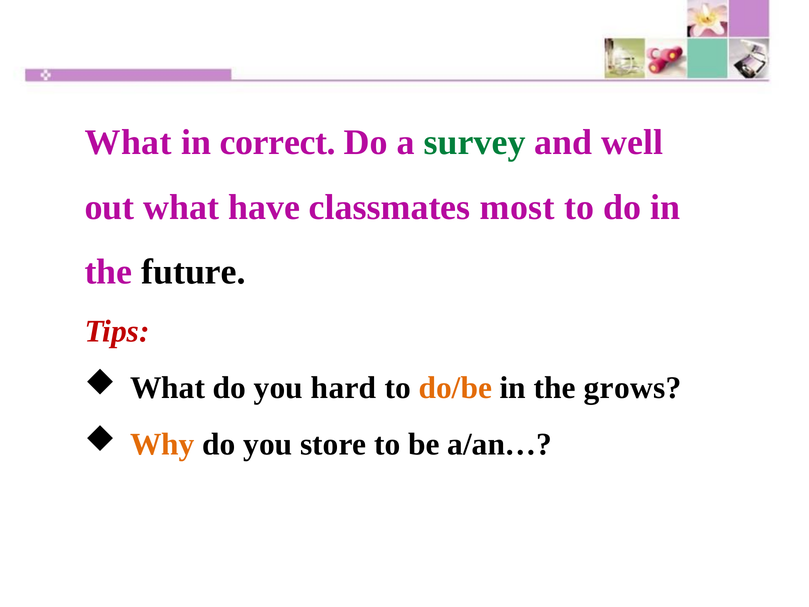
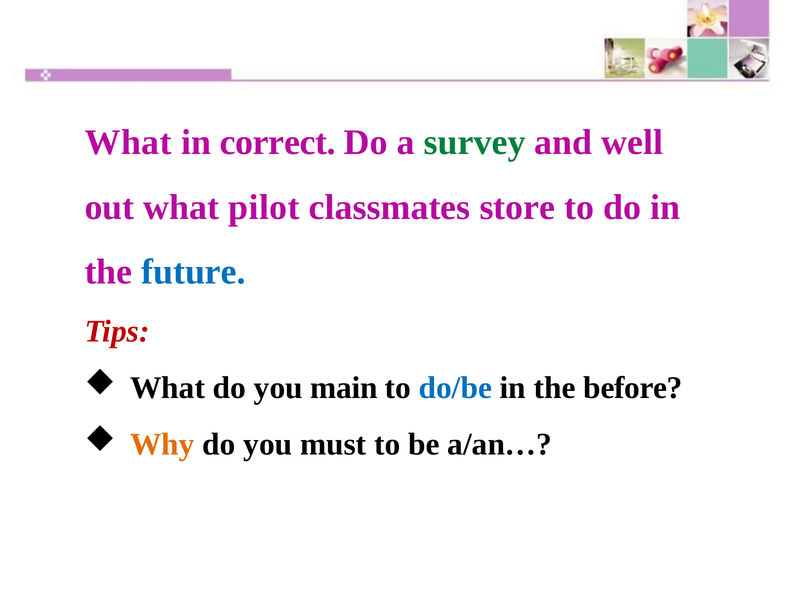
have: have -> pilot
most: most -> store
future colour: black -> blue
hard: hard -> main
do/be colour: orange -> blue
grows: grows -> before
store: store -> must
